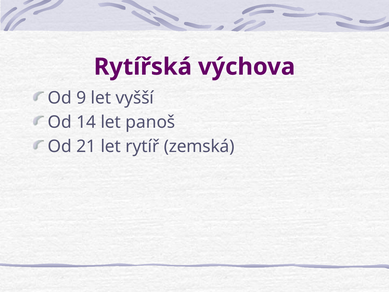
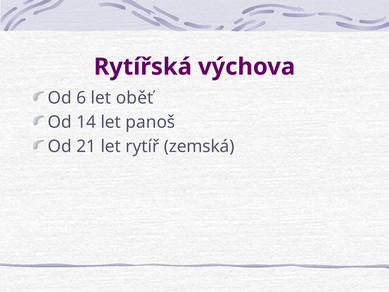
9: 9 -> 6
vyšší: vyšší -> oběť
